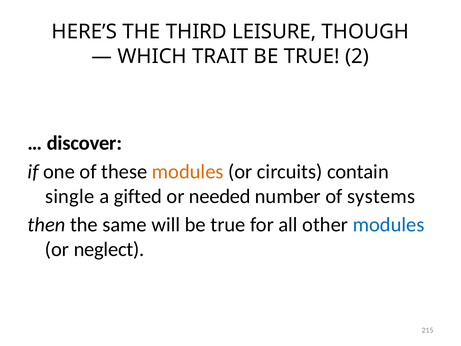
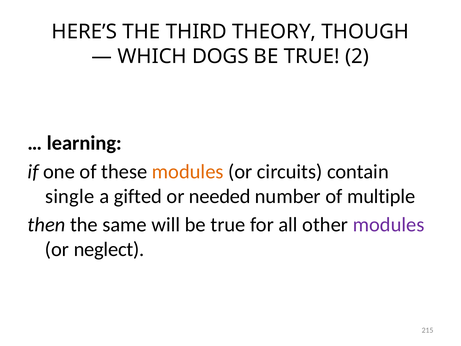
LEISURE: LEISURE -> THEORY
TRAIT: TRAIT -> DOGS
discover: discover -> learning
systems: systems -> multiple
modules at (389, 225) colour: blue -> purple
